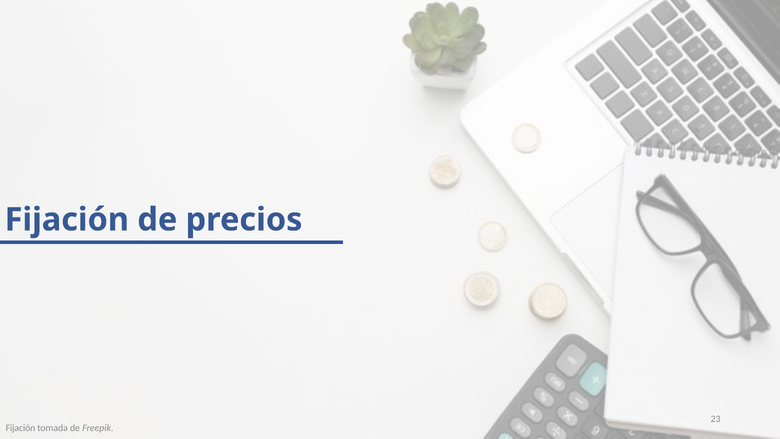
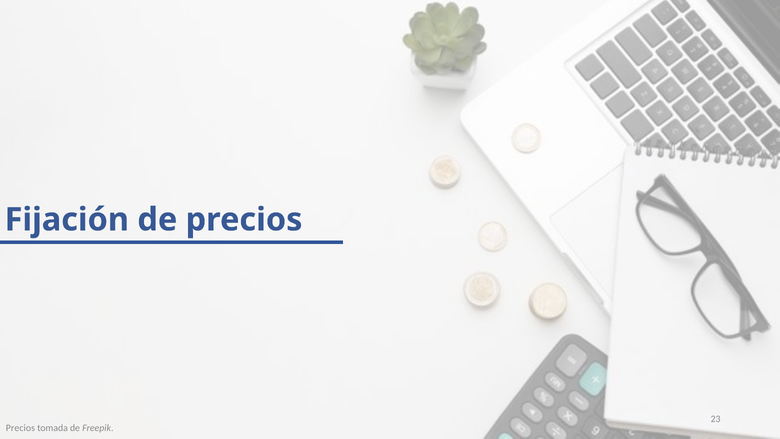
Fijación at (21, 428): Fijación -> Precios
